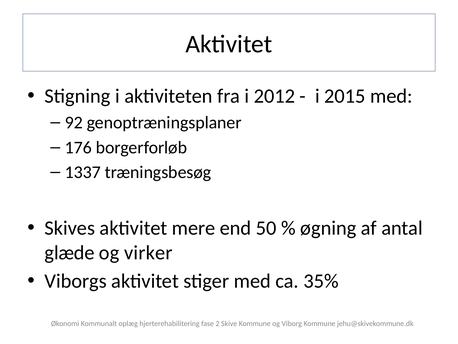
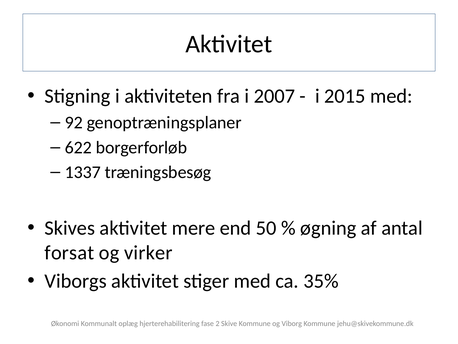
2012: 2012 -> 2007
176: 176 -> 622
glæde: glæde -> forsat
